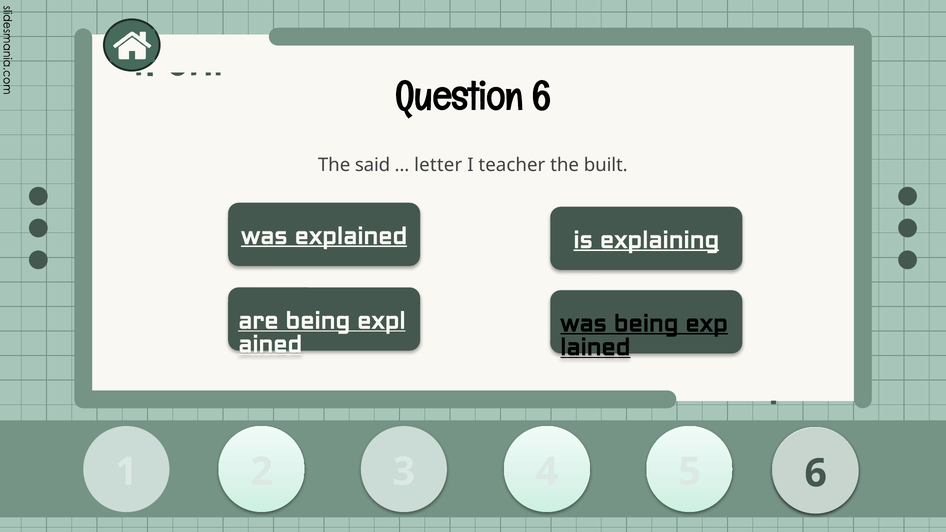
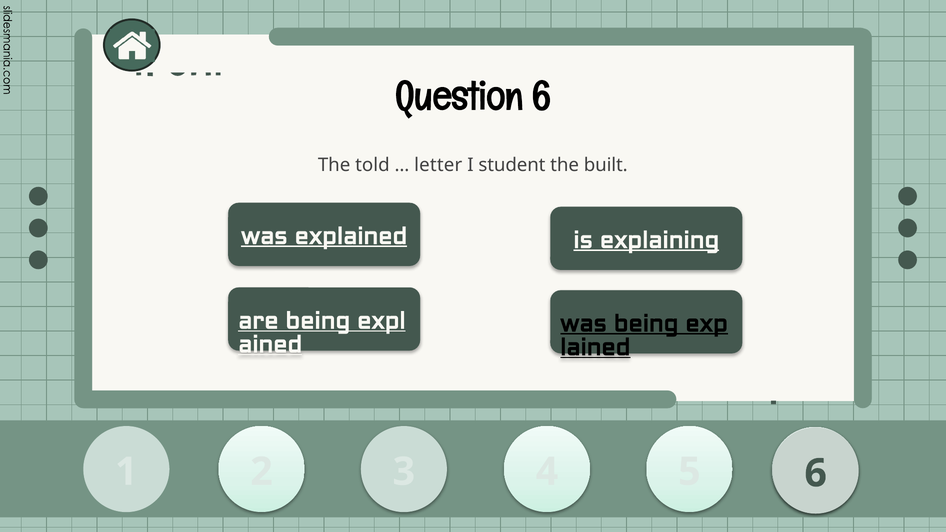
said: said -> told
teacher: teacher -> student
